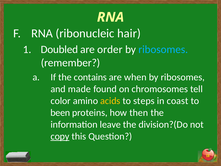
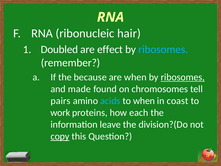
order: order -> effect
contains: contains -> because
ribosomes at (183, 77) underline: none -> present
color: color -> pairs
acids colour: yellow -> light blue
to steps: steps -> when
been: been -> work
then: then -> each
